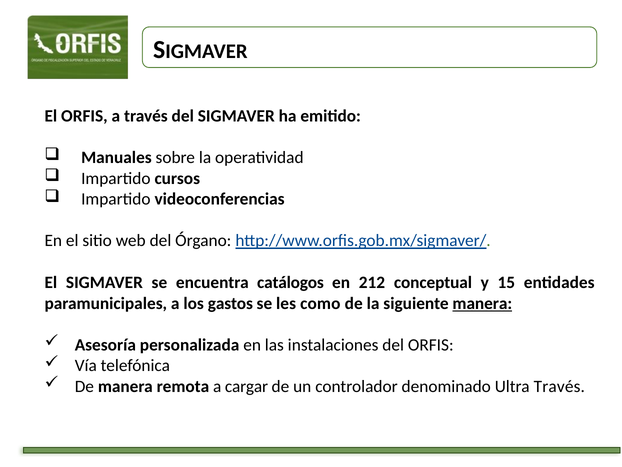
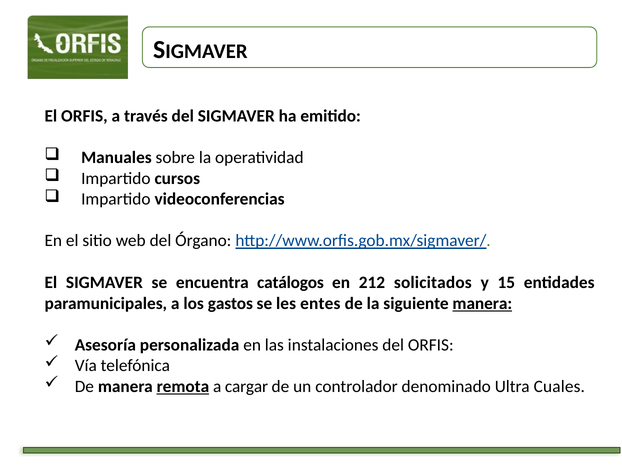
conceptual: conceptual -> solicitados
como: como -> entes
remota underline: none -> present
Ultra Través: Través -> Cuales
